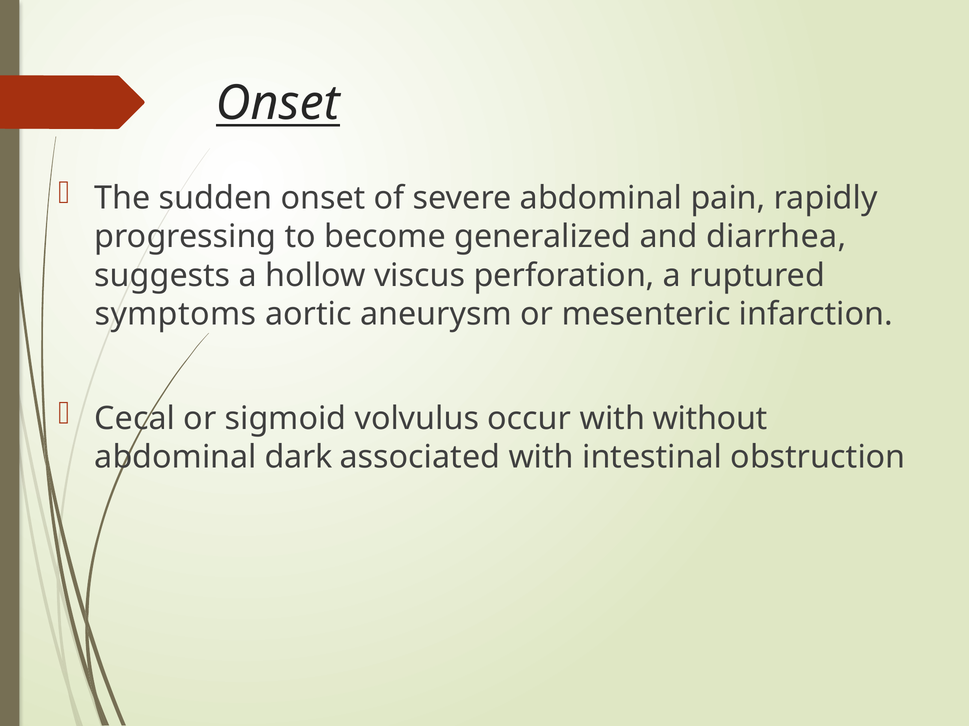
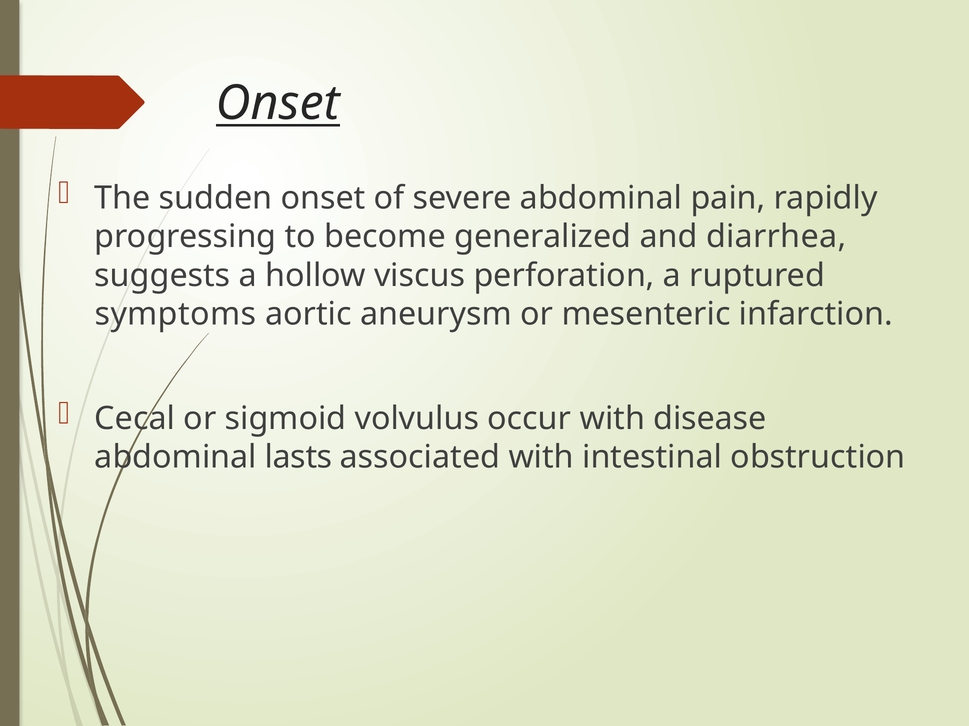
without: without -> disease
dark: dark -> lasts
